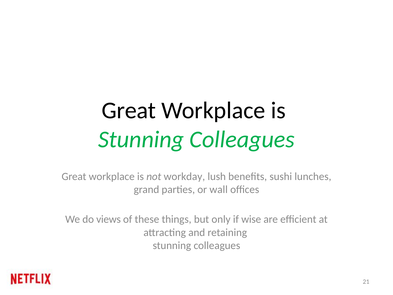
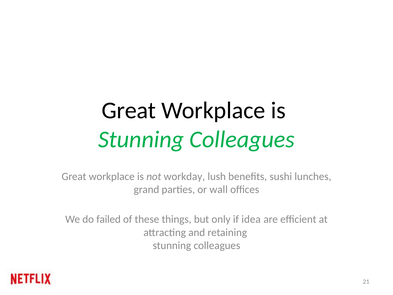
views: views -> failed
wise: wise -> idea
